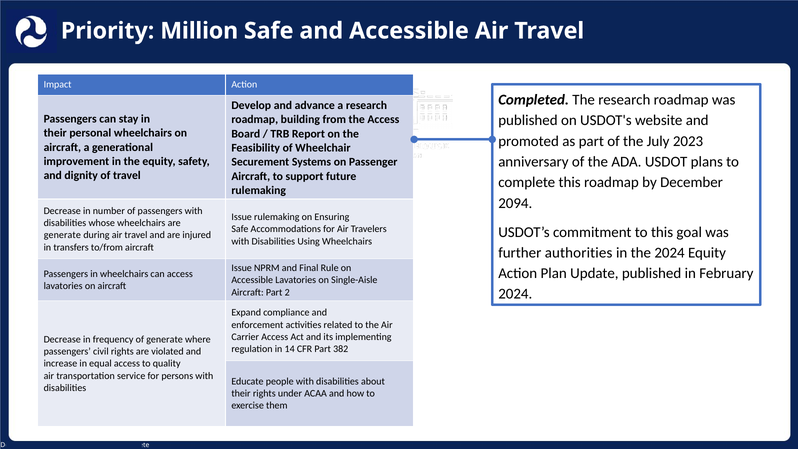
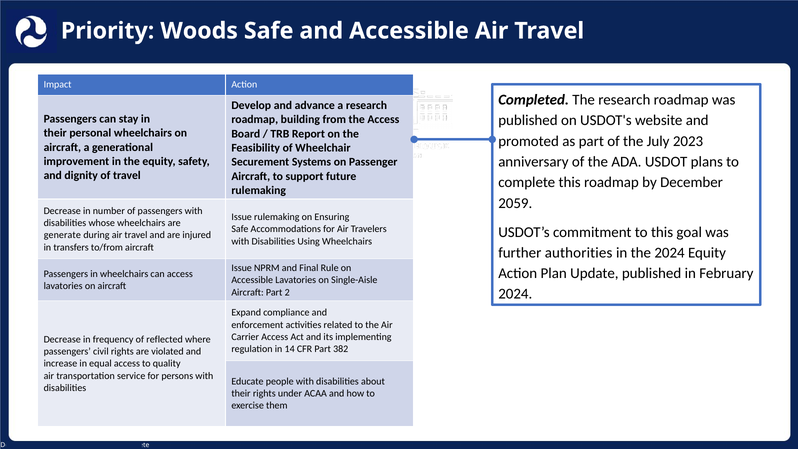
Million: Million -> Woods
2094: 2094 -> 2059
of generate: generate -> reflected
